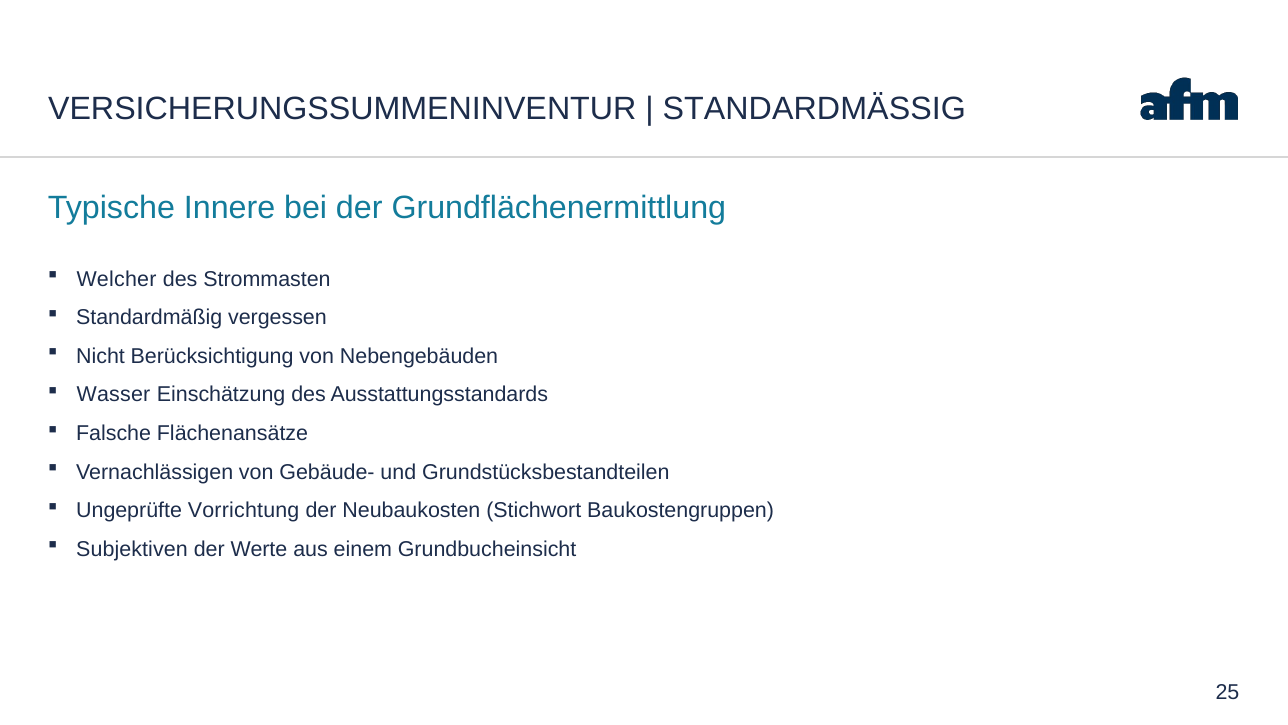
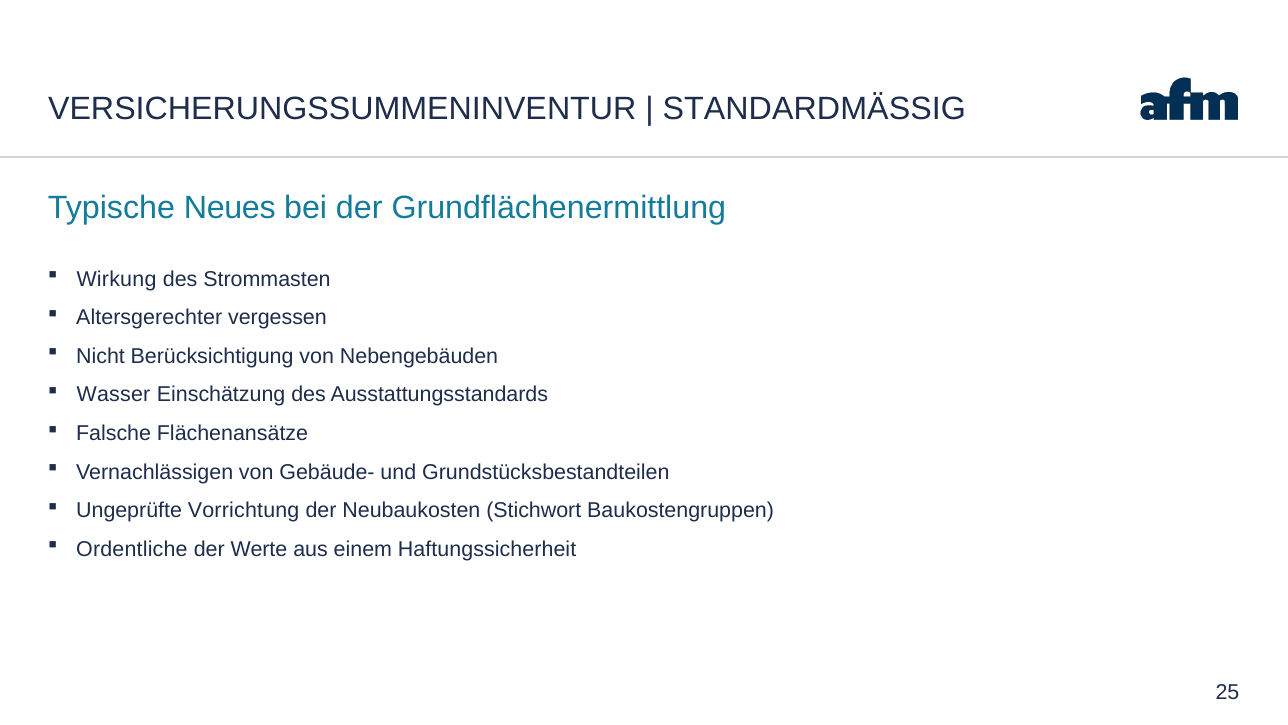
Innere: Innere -> Neues
Welcher: Welcher -> Wirkung
Standardmäßig at (149, 317): Standardmäßig -> Altersgerechter
Subjektiven: Subjektiven -> Ordentliche
Grundbucheinsicht: Grundbucheinsicht -> Haftungssicherheit
